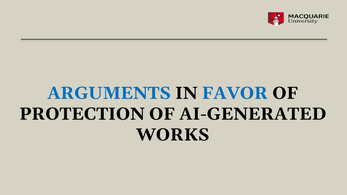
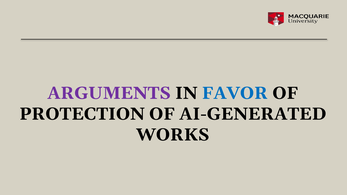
ARGUMENTS colour: blue -> purple
